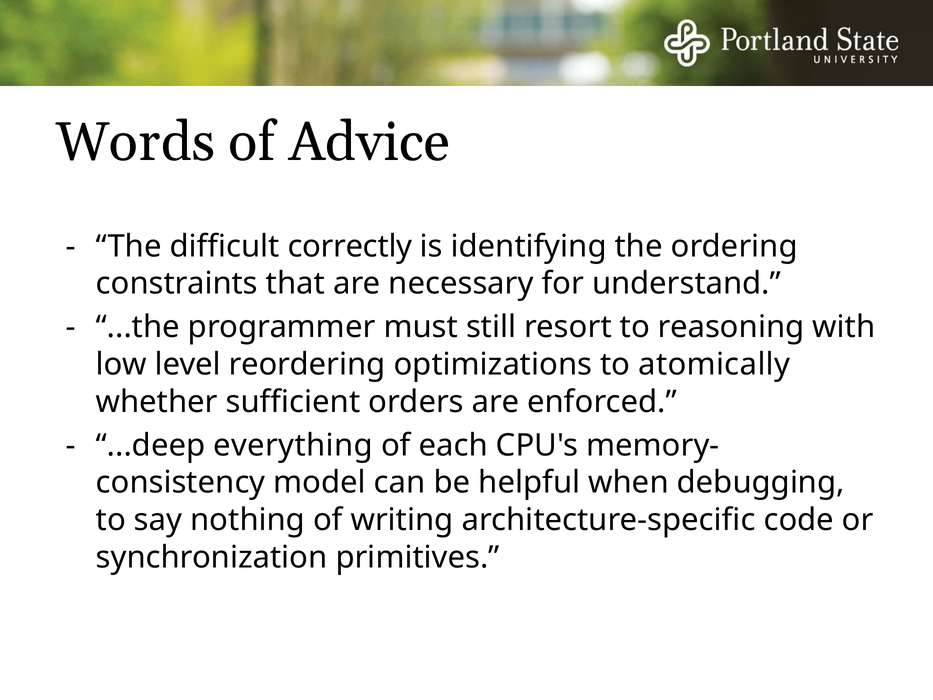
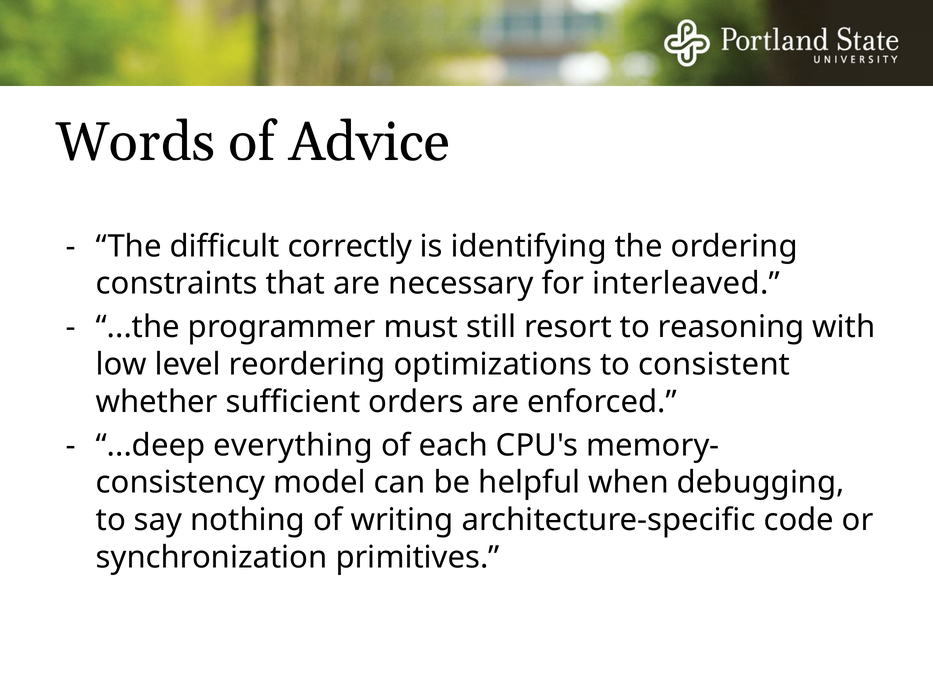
understand: understand -> interleaved
atomically: atomically -> consistent
